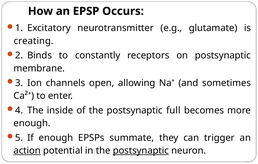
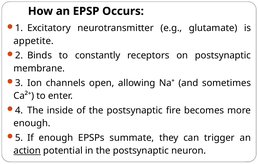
creating: creating -> appetite
full: full -> fire
postsynaptic at (141, 151) underline: present -> none
